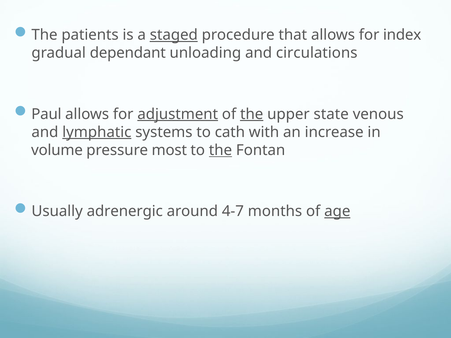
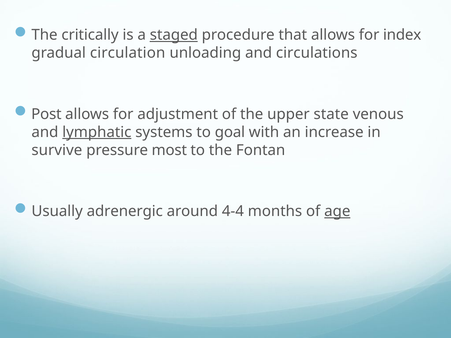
patients: patients -> critically
dependant: dependant -> circulation
Paul: Paul -> Post
adjustment underline: present -> none
the at (252, 114) underline: present -> none
cath: cath -> goal
volume: volume -> survive
the at (220, 150) underline: present -> none
4-7: 4-7 -> 4-4
